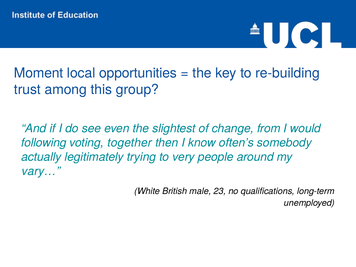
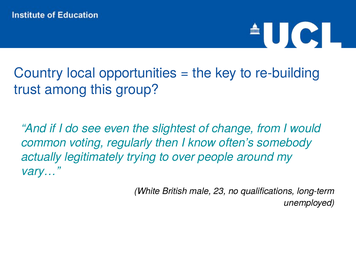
Moment: Moment -> Country
following: following -> common
together: together -> regularly
very: very -> over
